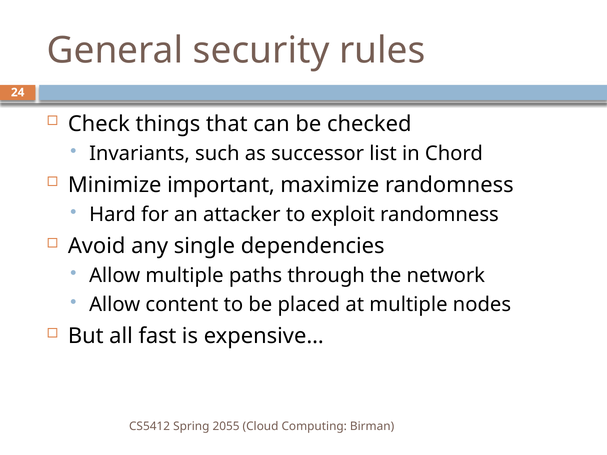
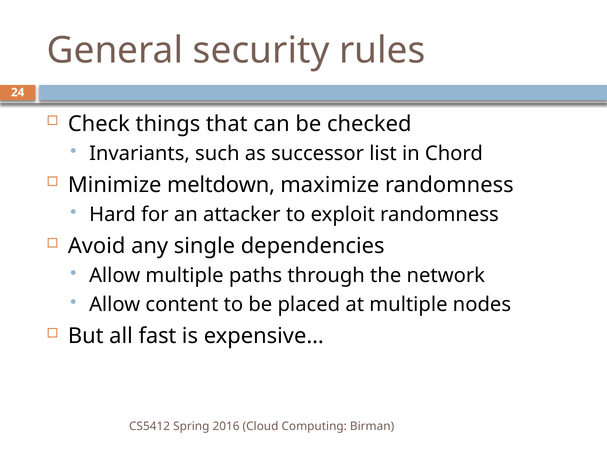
important: important -> meltdown
2055: 2055 -> 2016
